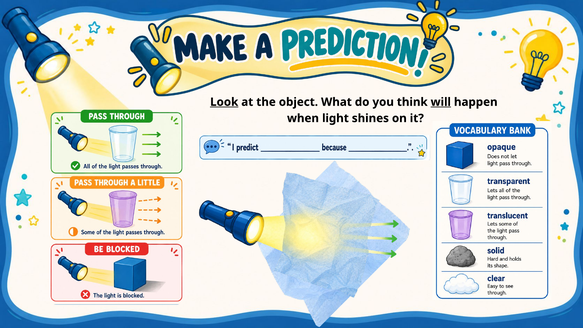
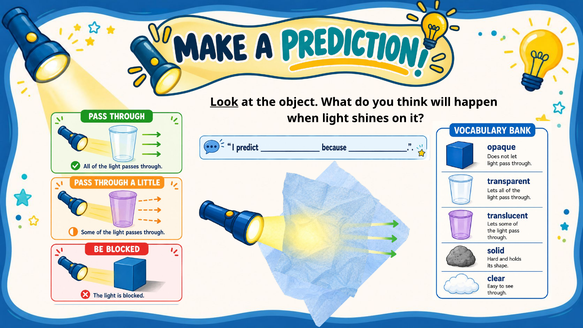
will underline: present -> none
